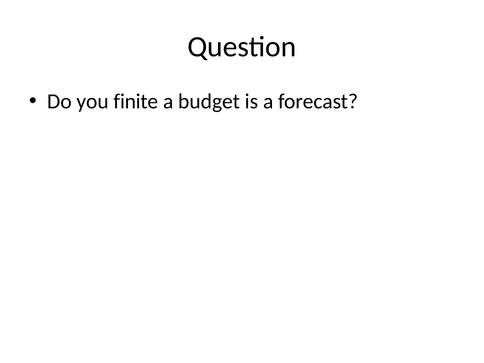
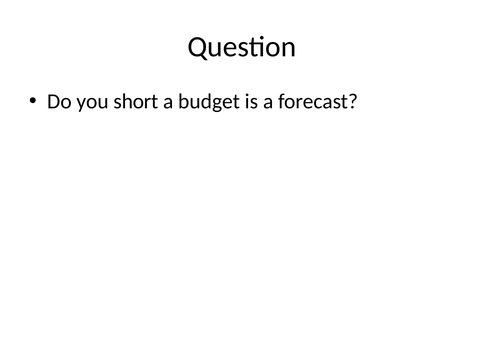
finite: finite -> short
